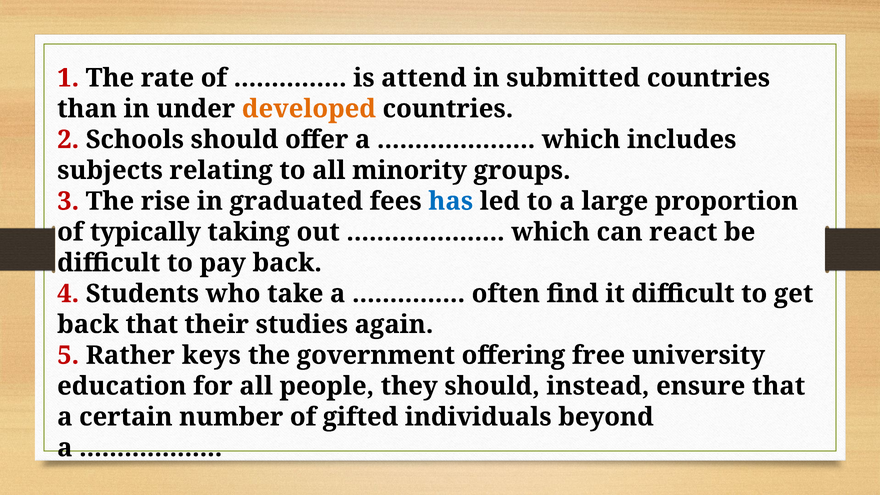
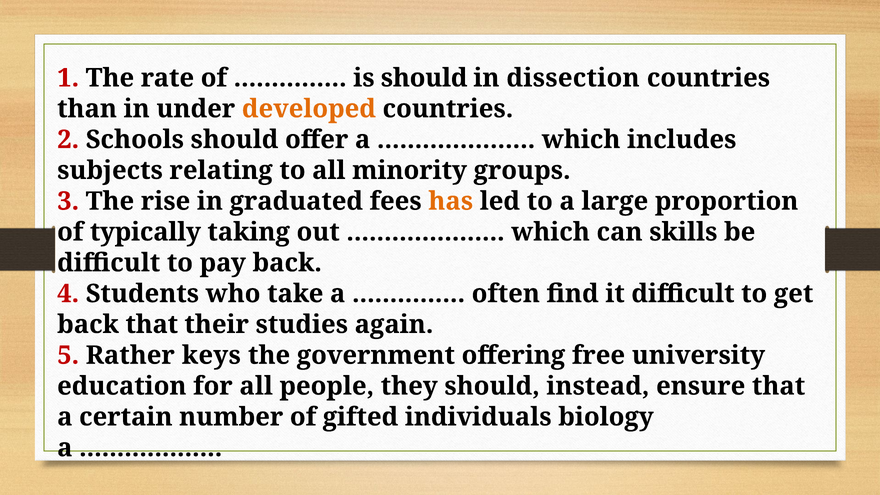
is attend: attend -> should
submitted: submitted -> dissection
has colour: blue -> orange
react: react -> skills
beyond: beyond -> biology
